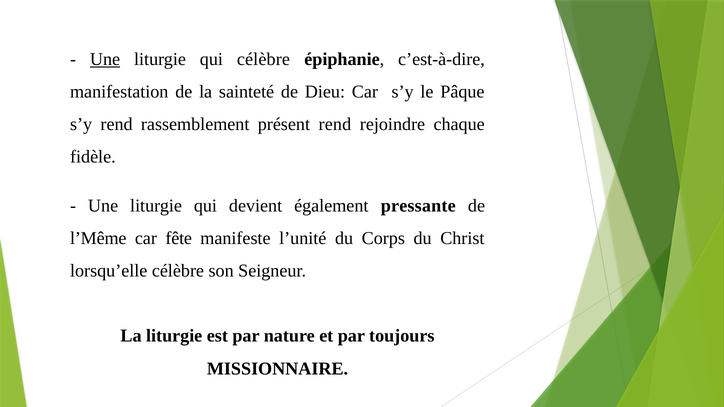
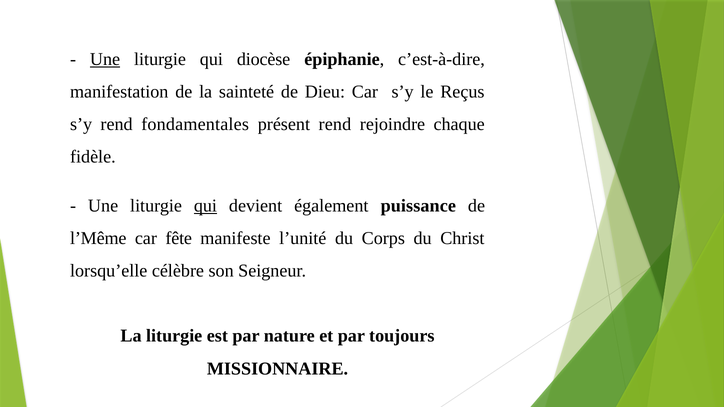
qui célèbre: célèbre -> diocèse
Pâque: Pâque -> Reçus
rassemblement: rassemblement -> fondamentales
qui at (205, 206) underline: none -> present
pressante: pressante -> puissance
